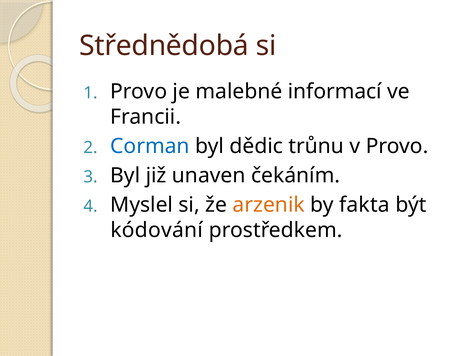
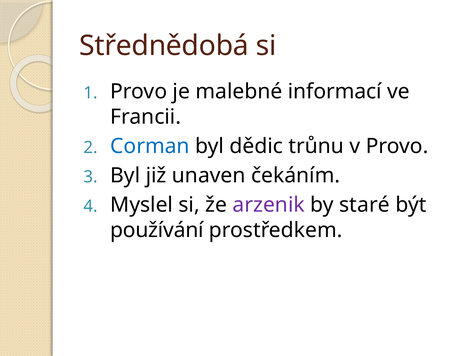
arzenik colour: orange -> purple
fakta: fakta -> staré
kódování: kódování -> používání
